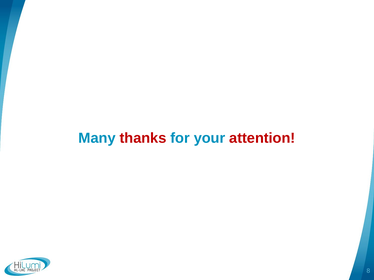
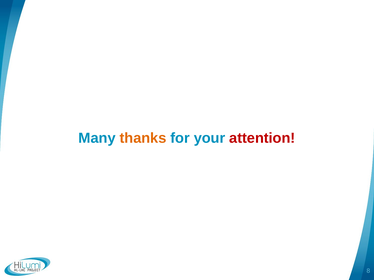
thanks colour: red -> orange
